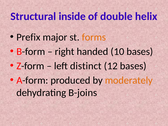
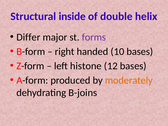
Prefix: Prefix -> Differ
forms colour: orange -> purple
distinct: distinct -> histone
